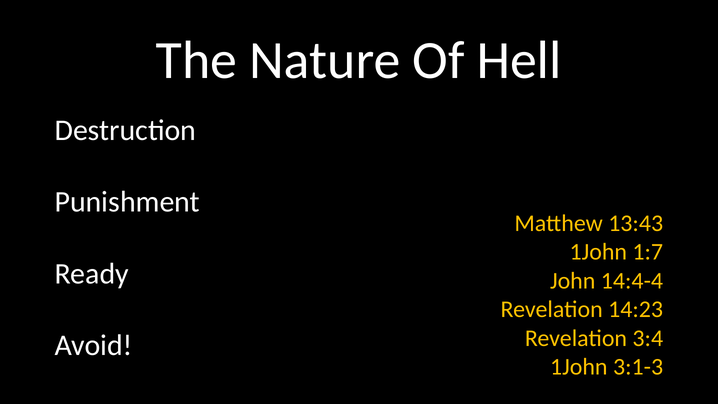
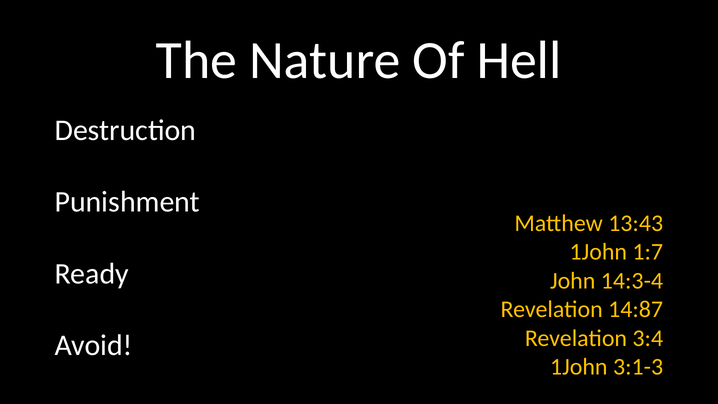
14:4-4: 14:4-4 -> 14:3-4
14:23: 14:23 -> 14:87
